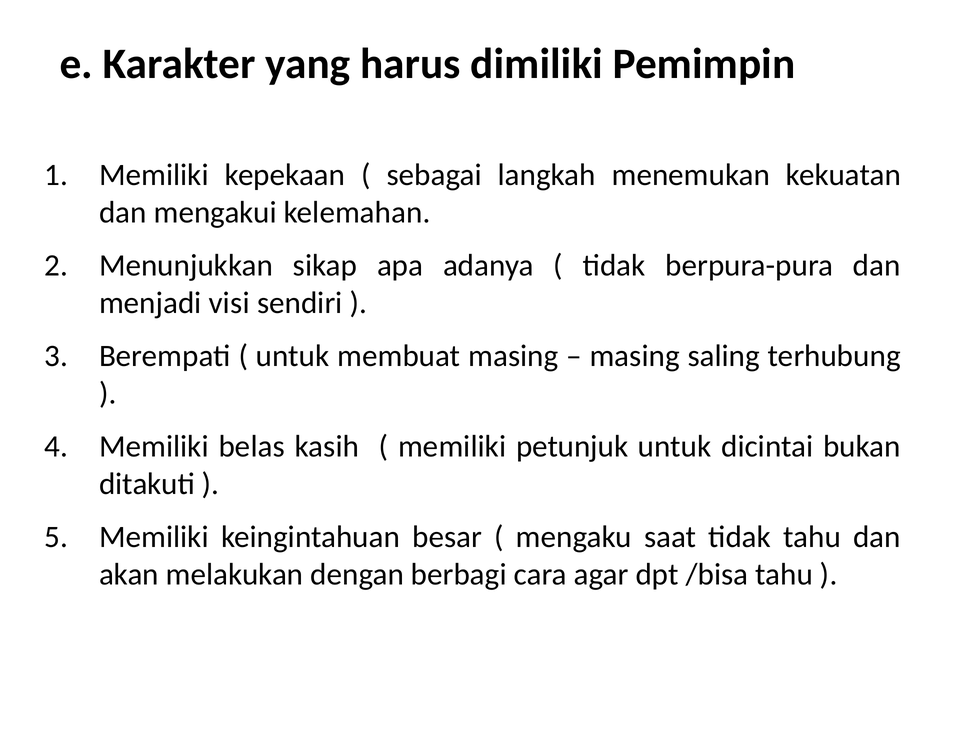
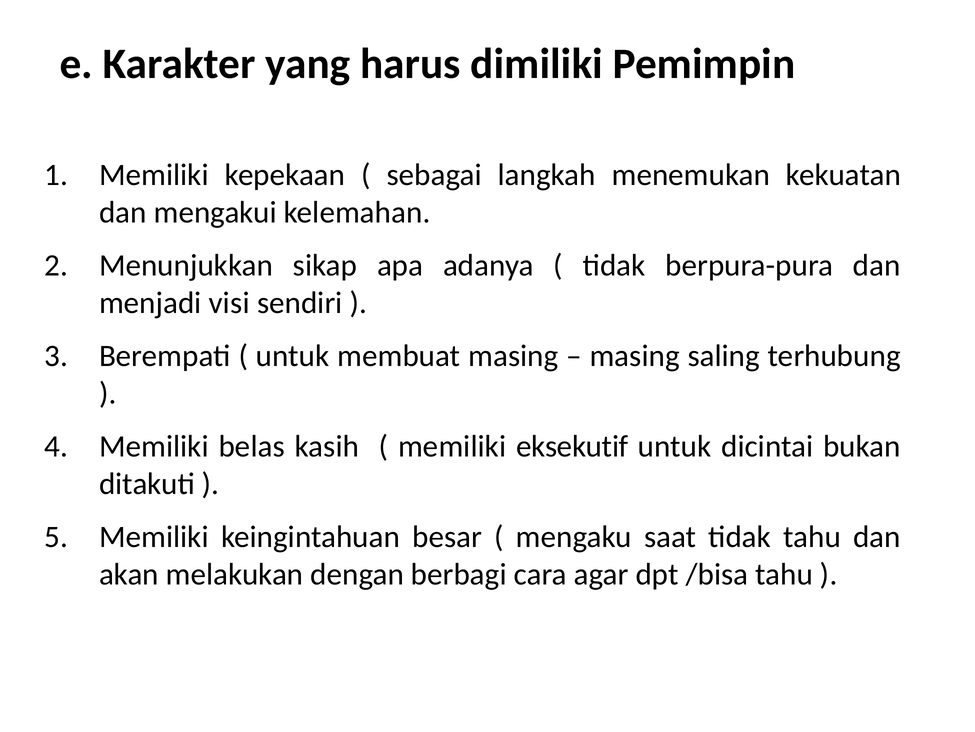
petunjuk: petunjuk -> eksekutif
